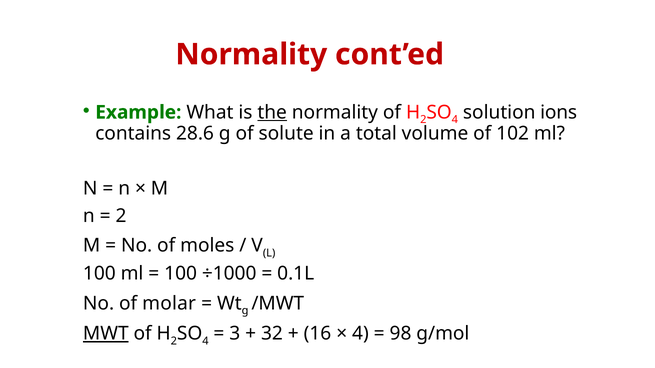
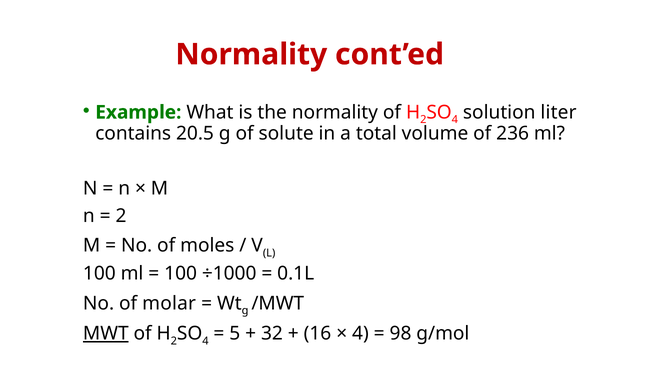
the underline: present -> none
ions: ions -> liter
28.6: 28.6 -> 20.5
102: 102 -> 236
3: 3 -> 5
